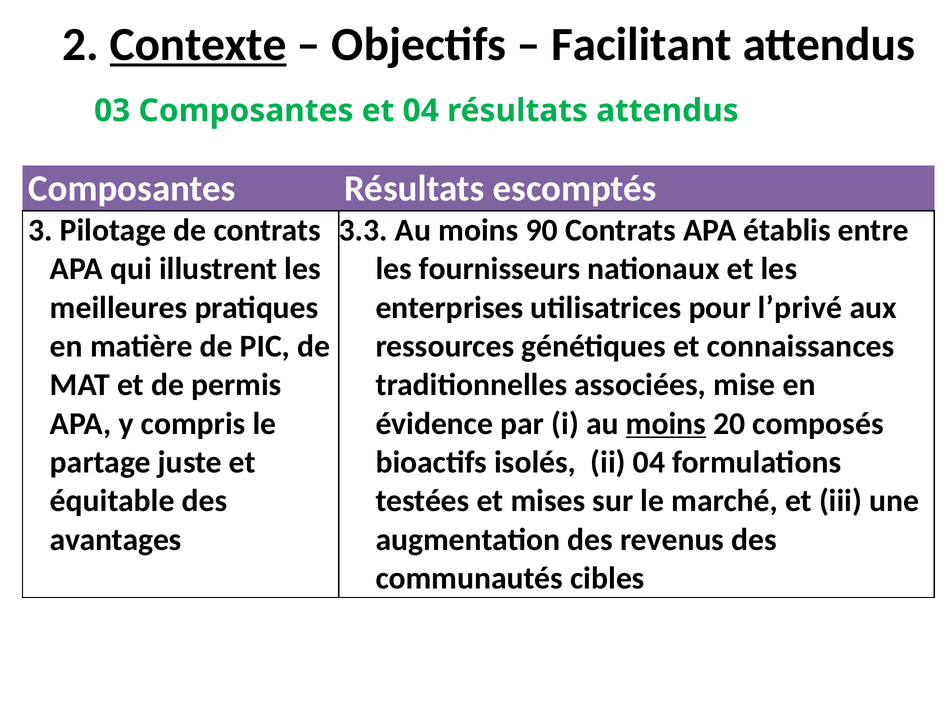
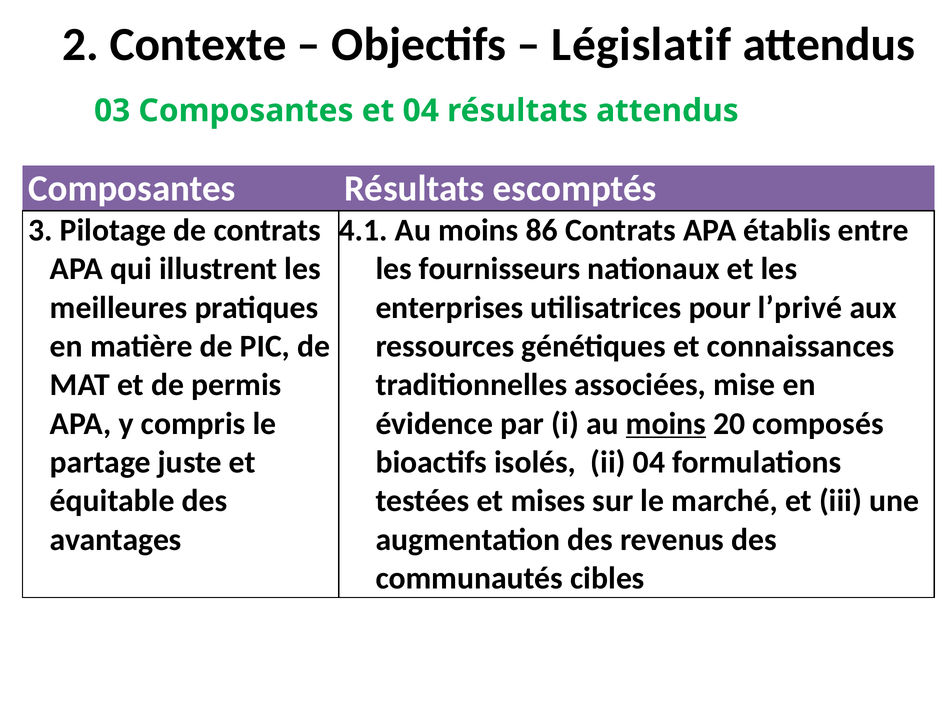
Contexte underline: present -> none
Facilitant: Facilitant -> Législatif
3.3: 3.3 -> 4.1
90: 90 -> 86
